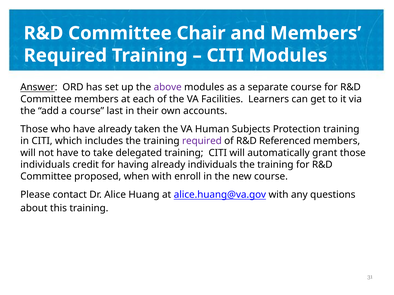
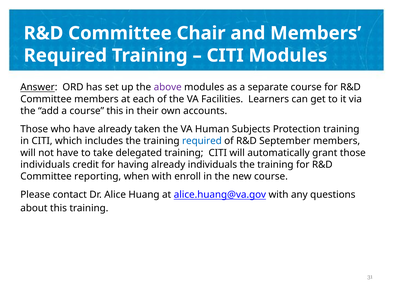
course last: last -> this
required at (202, 141) colour: purple -> blue
Referenced: Referenced -> September
proposed: proposed -> reporting
